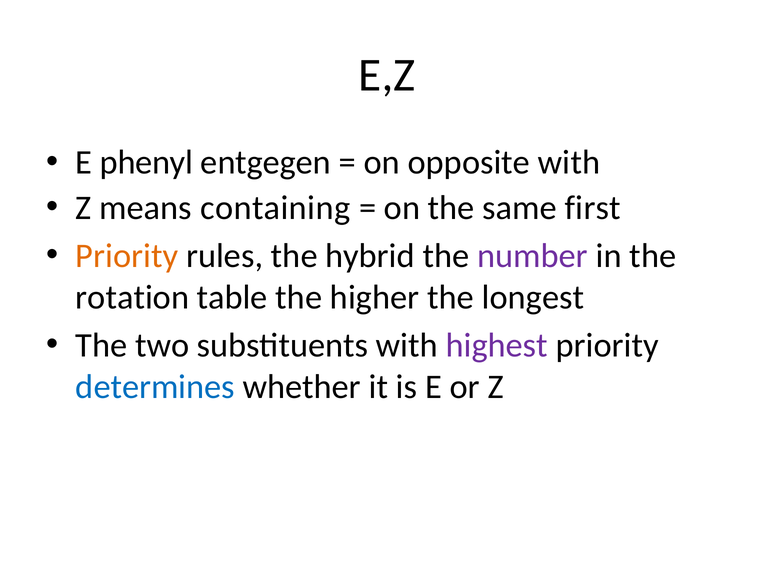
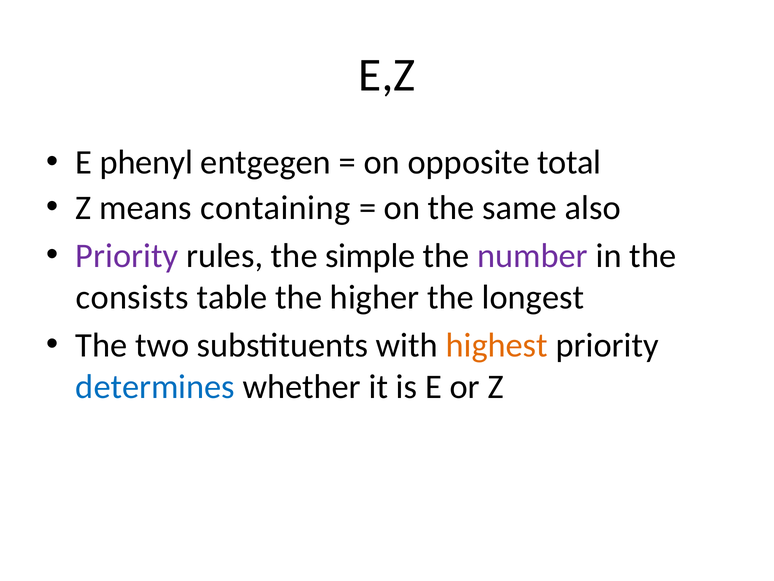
opposite with: with -> total
first: first -> also
Priority at (127, 256) colour: orange -> purple
hybrid: hybrid -> simple
rotation: rotation -> consists
highest colour: purple -> orange
